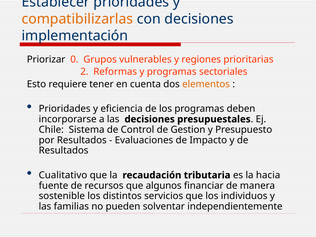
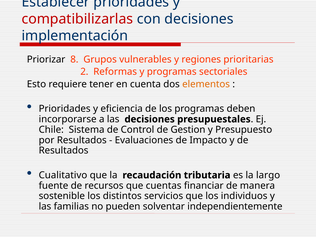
compatibilizarlas colour: orange -> red
0: 0 -> 8
hacia: hacia -> largo
algunos: algunos -> cuentas
